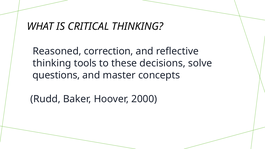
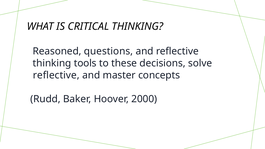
correction: correction -> questions
questions at (56, 75): questions -> reflective
